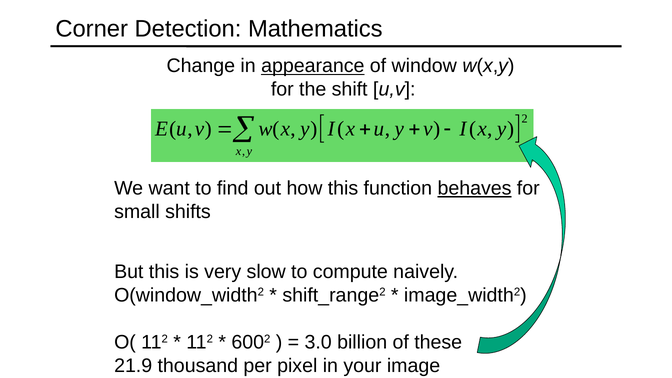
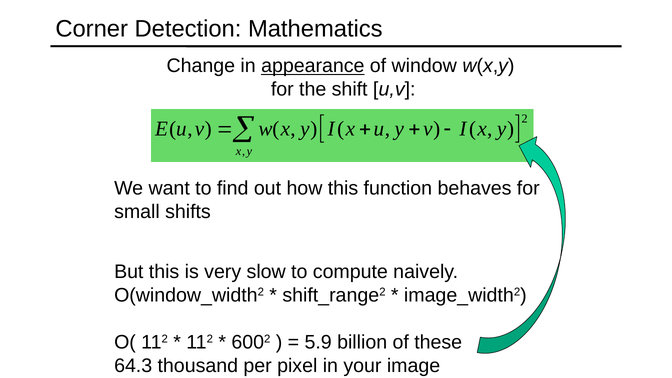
behaves underline: present -> none
3.0: 3.0 -> 5.9
21.9: 21.9 -> 64.3
